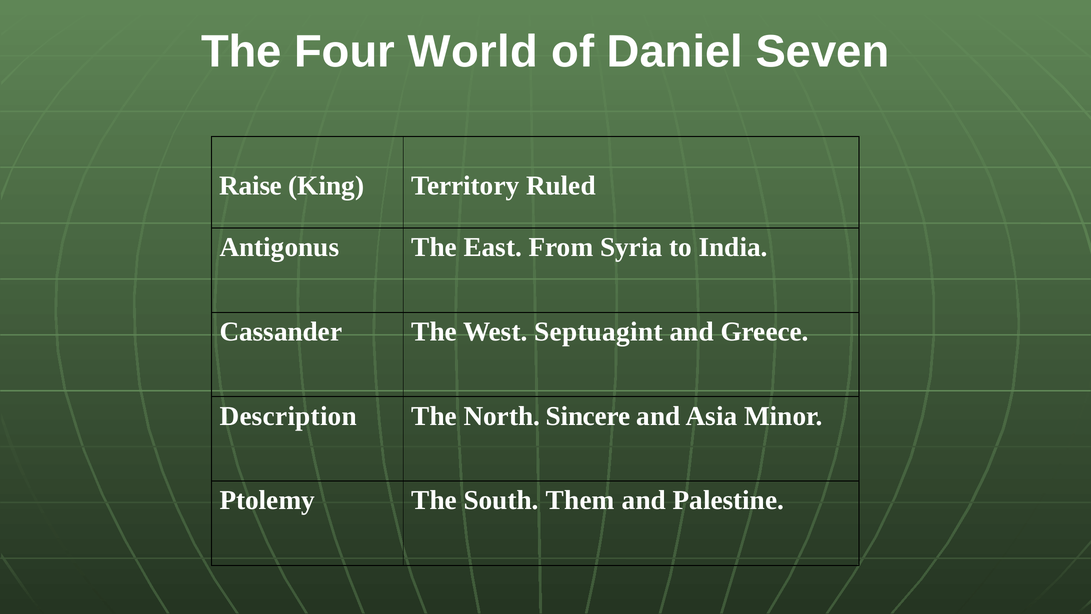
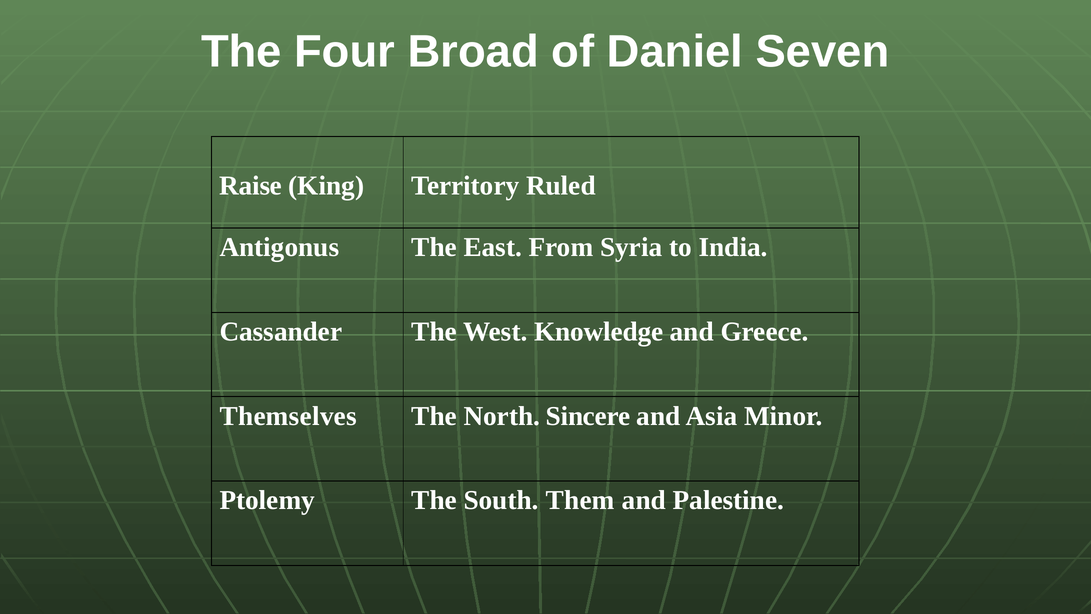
World: World -> Broad
Septuagint: Septuagint -> Knowledge
Description: Description -> Themselves
